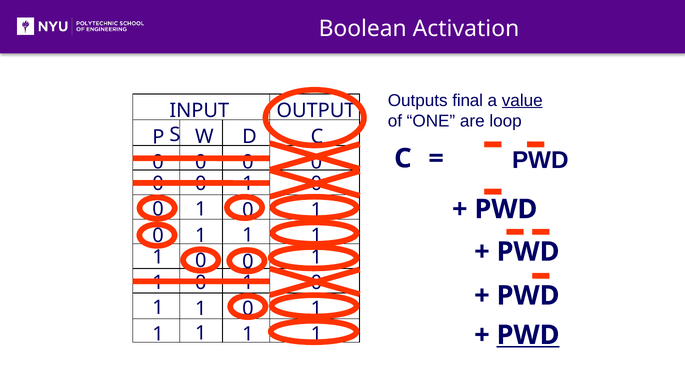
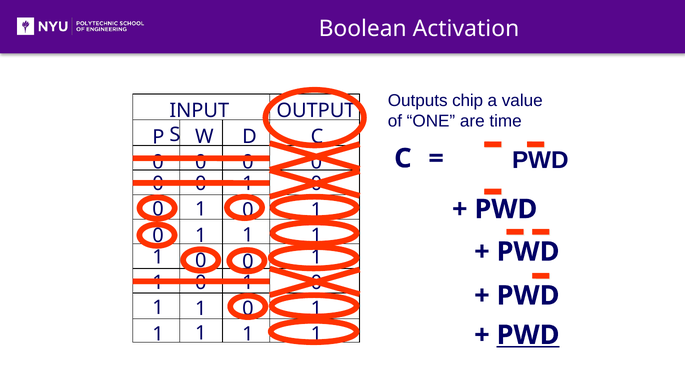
final: final -> chip
value underline: present -> none
loop: loop -> time
